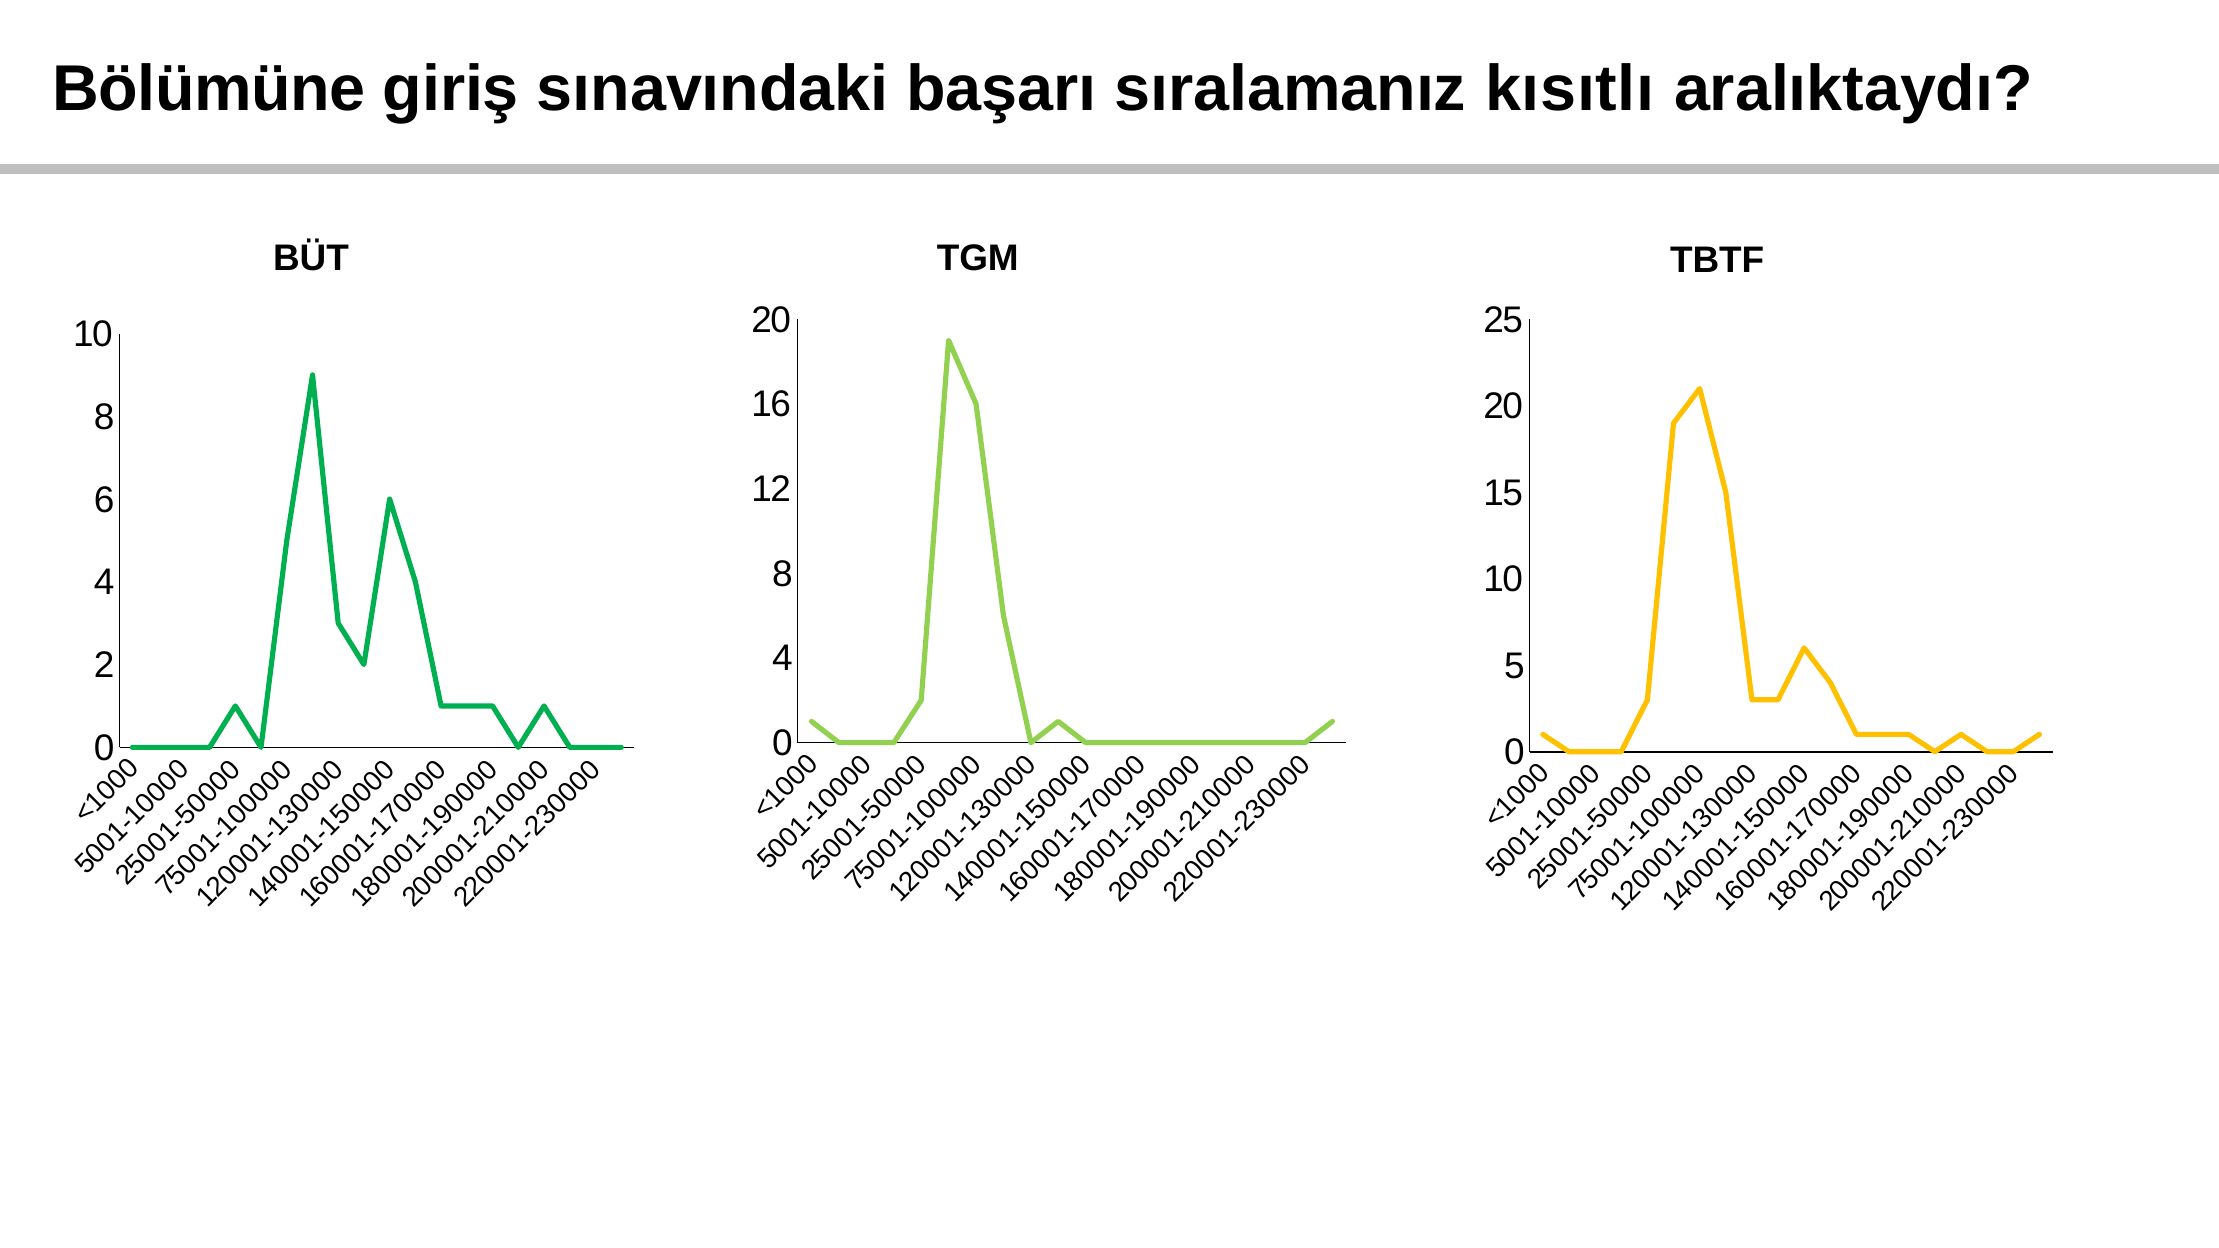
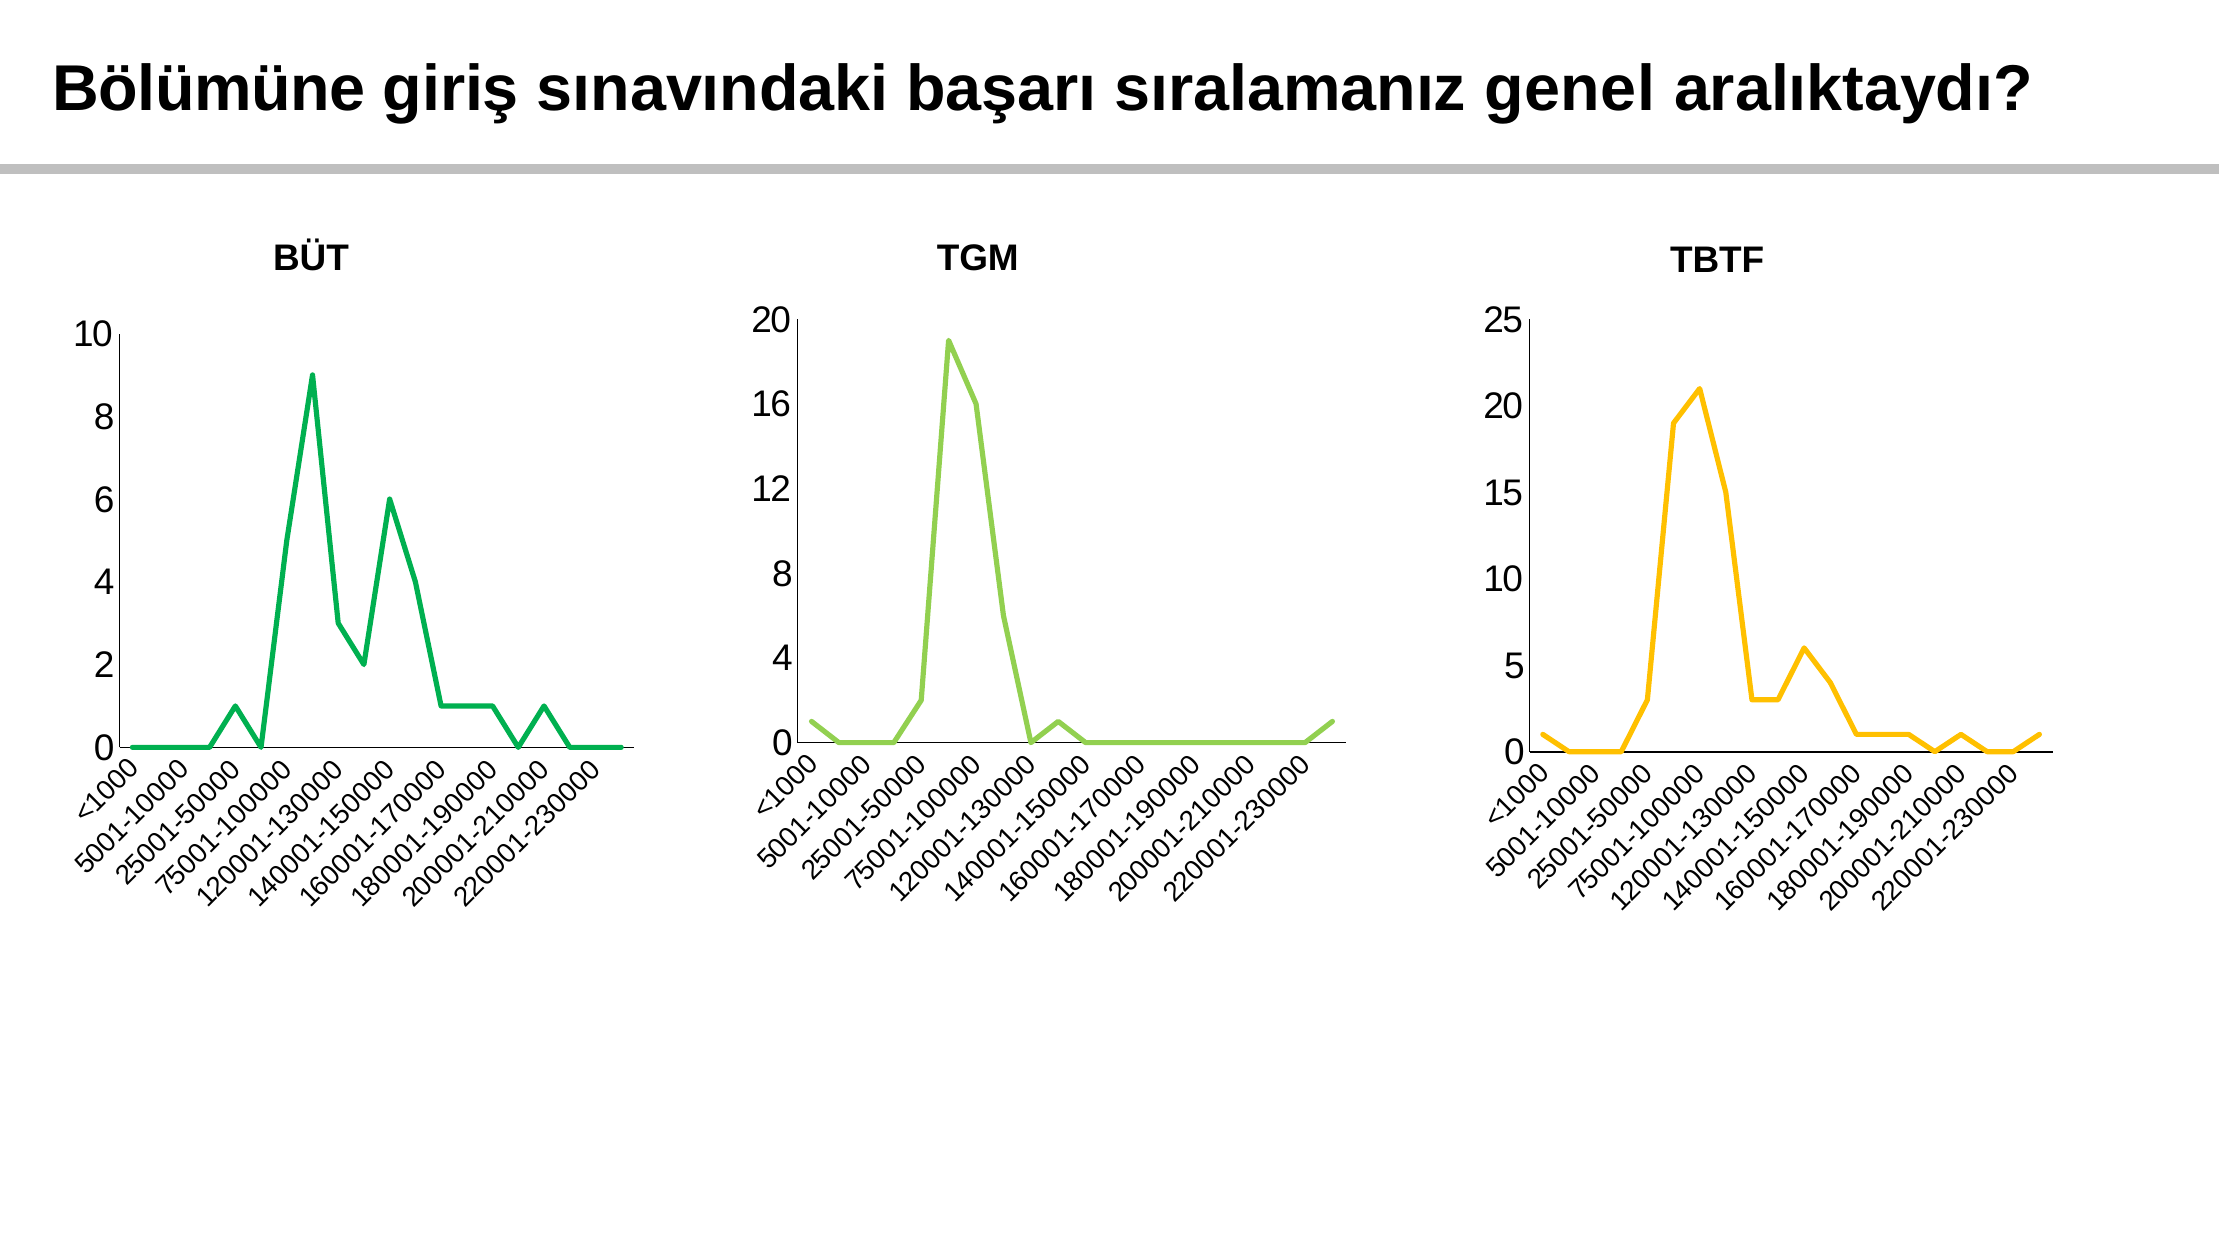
kısıtlı: kısıtlı -> genel
